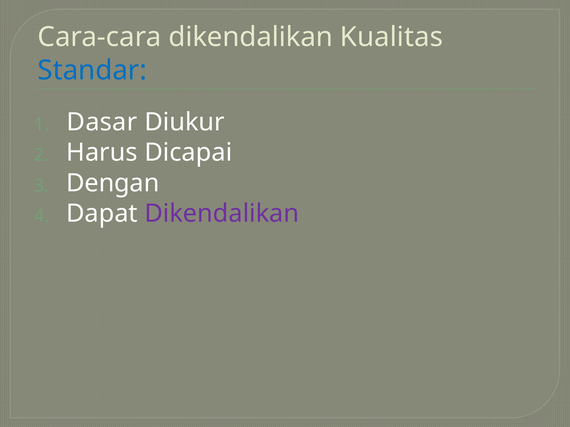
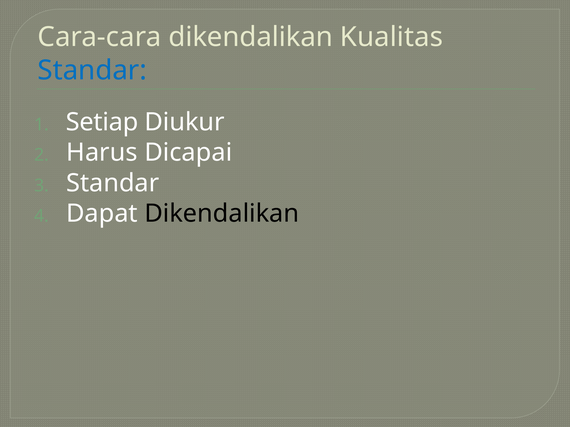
Dasar: Dasar -> Setiap
Dengan at (113, 183): Dengan -> Standar
Dikendalikan at (222, 214) colour: purple -> black
